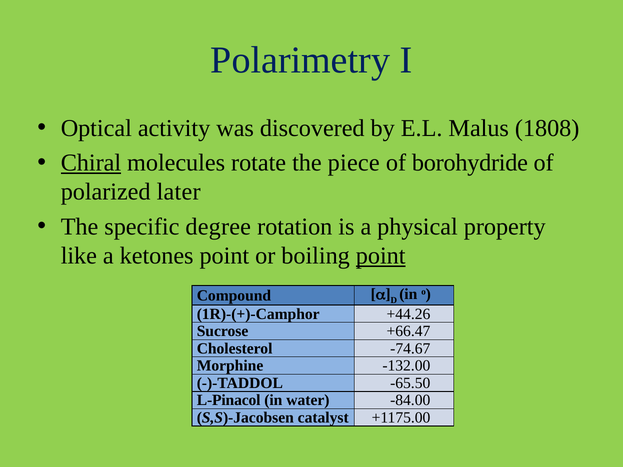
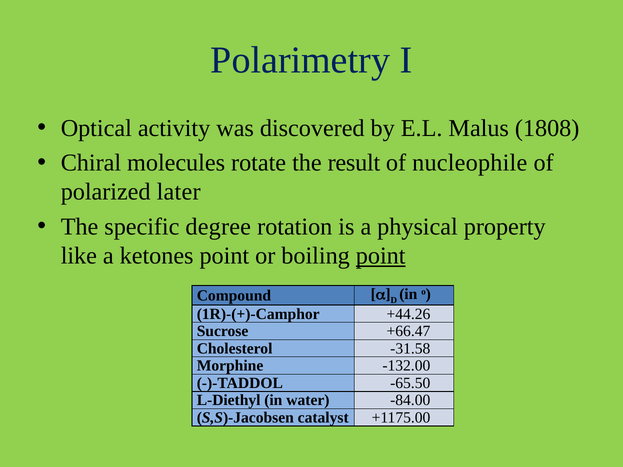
Chiral underline: present -> none
piece: piece -> result
borohydride: borohydride -> nucleophile
-74.67: -74.67 -> -31.58
L-Pinacol: L-Pinacol -> L-Diethyl
